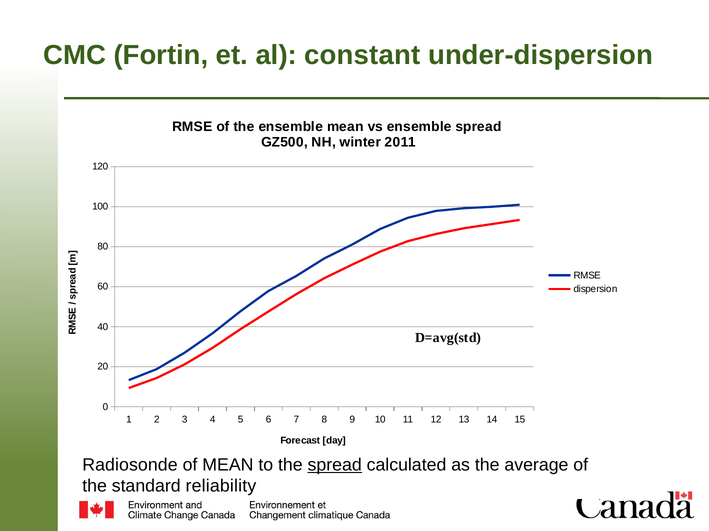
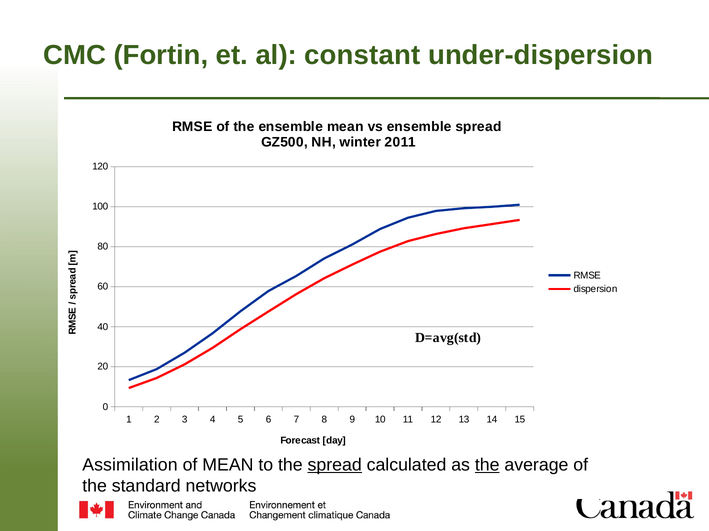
Radiosonde: Radiosonde -> Assimilation
the at (487, 465) underline: none -> present
reliability: reliability -> networks
